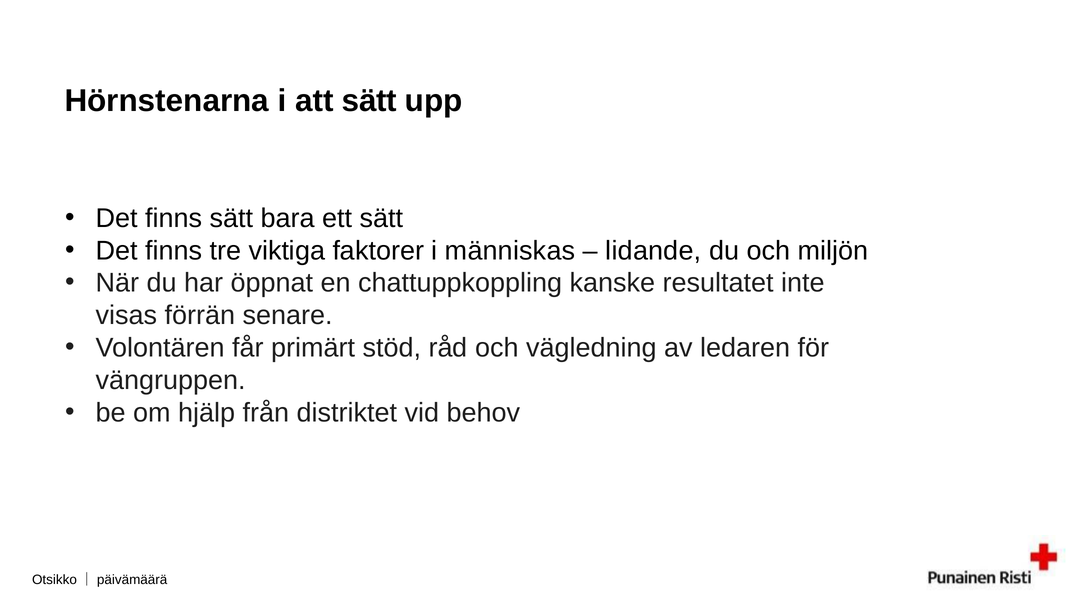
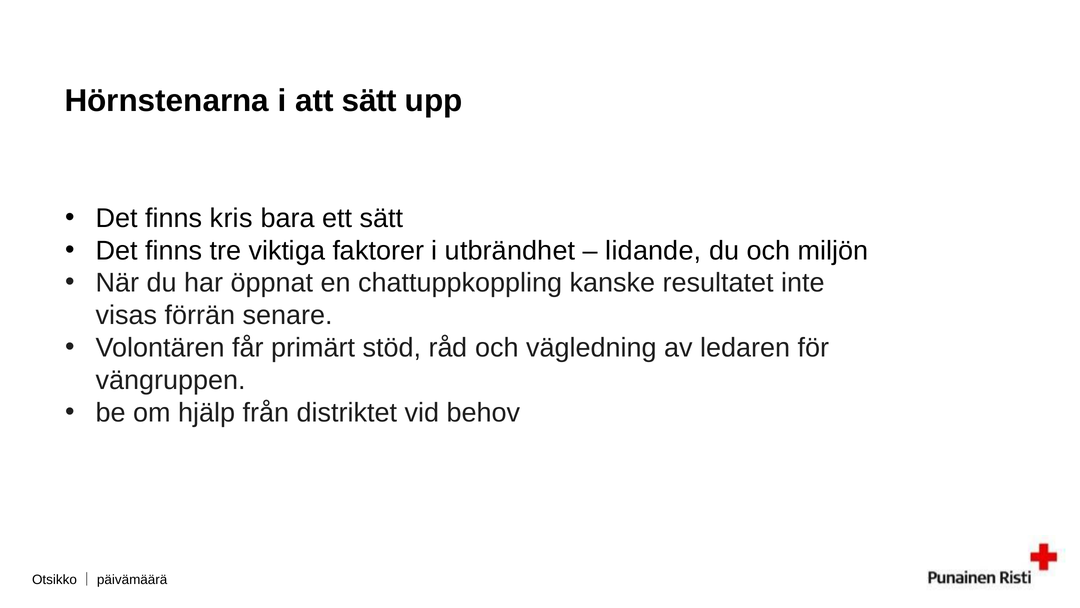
finns sätt: sätt -> kris
människas: människas -> utbrändhet
